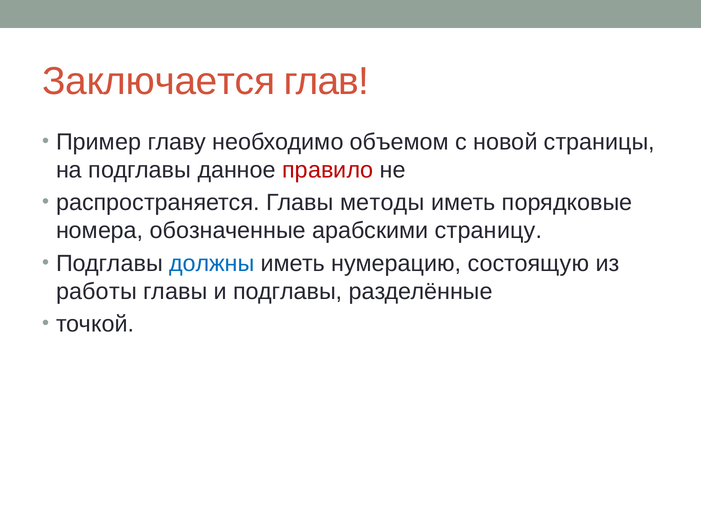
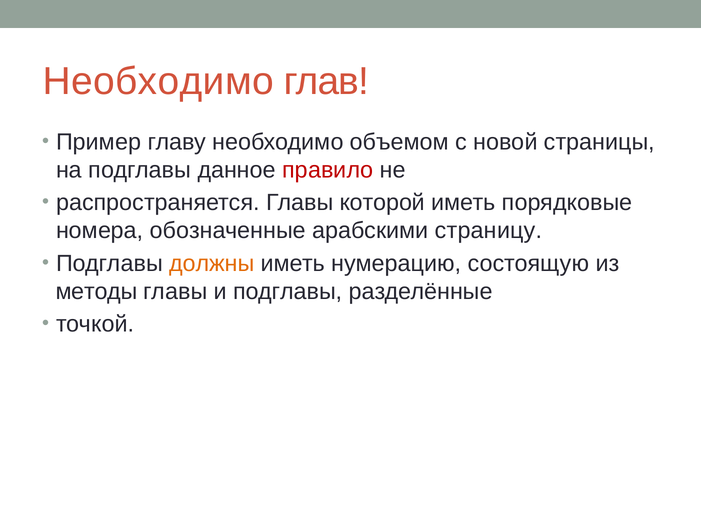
Заключается at (159, 82): Заключается -> Необходимо
методы: методы -> которой
должны colour: blue -> orange
работы: работы -> методы
